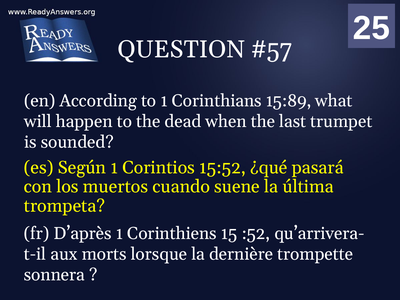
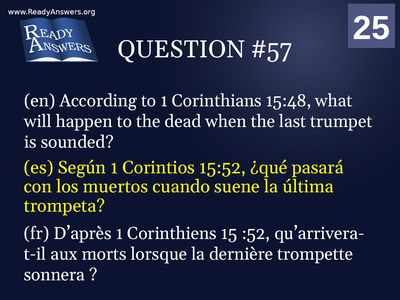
15:89: 15:89 -> 15:48
